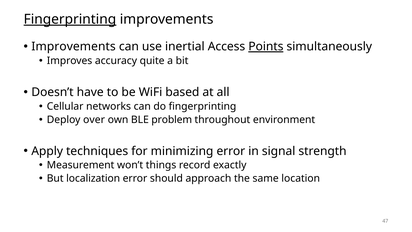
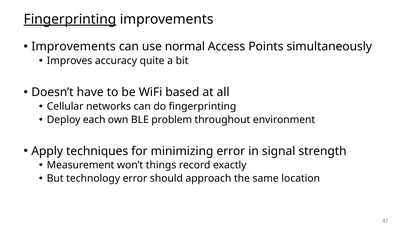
inertial: inertial -> normal
Points underline: present -> none
over: over -> each
localization: localization -> technology
